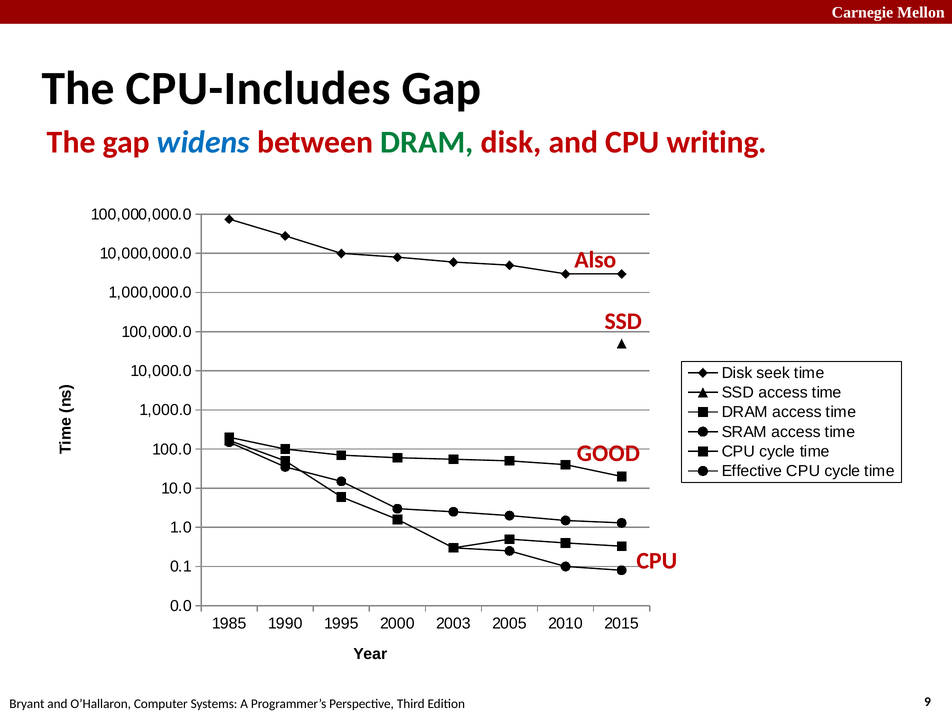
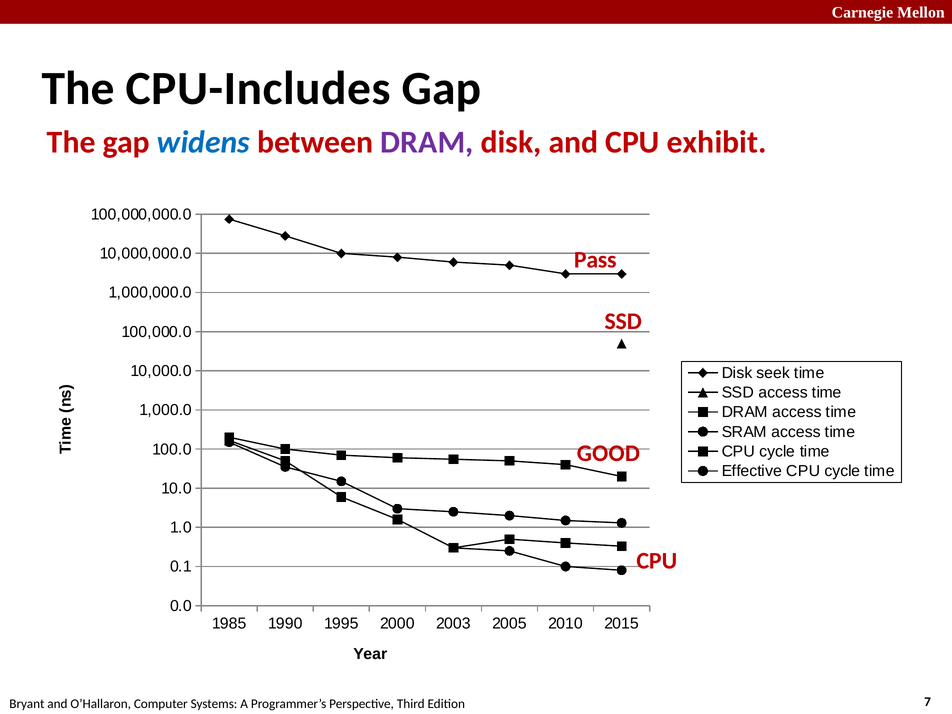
DRAM at (427, 142) colour: green -> purple
writing: writing -> exhibit
Also: Also -> Pass
9: 9 -> 7
